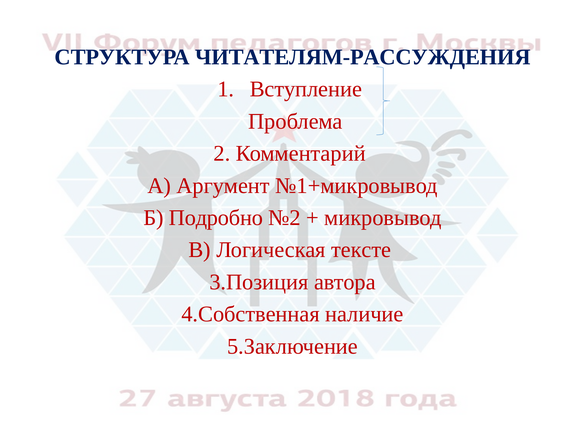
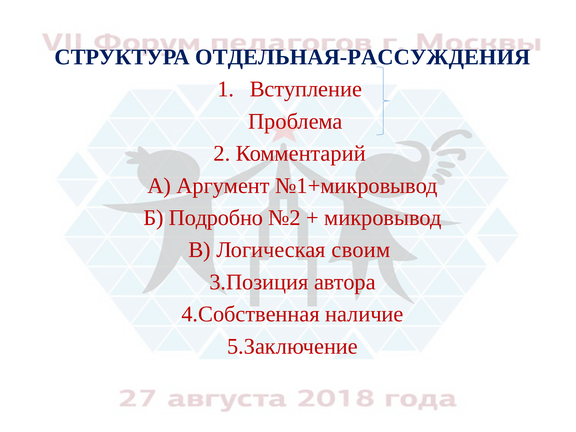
ЧИТАТЕЛЯМ-РАССУЖДЕНИЯ: ЧИТАТЕЛЯМ-РАССУЖДЕНИЯ -> ОТДЕЛЬНАЯ-РАССУЖДЕНИЯ
тексте: тексте -> своим
